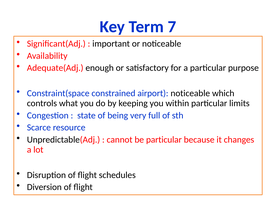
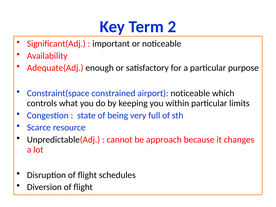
7: 7 -> 2
be particular: particular -> approach
